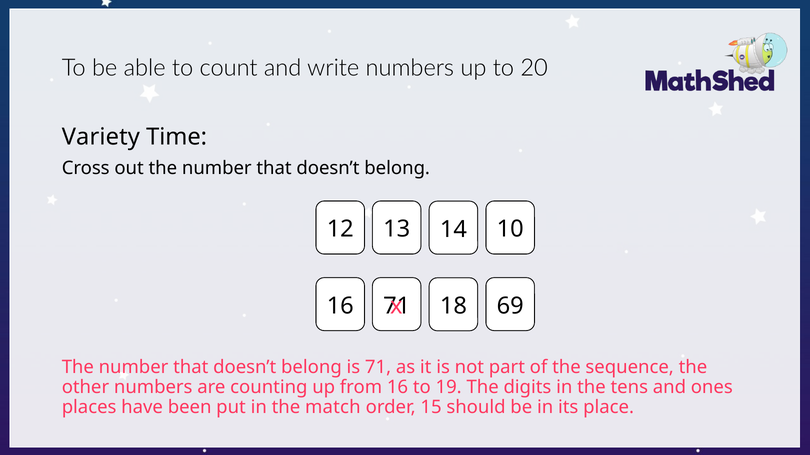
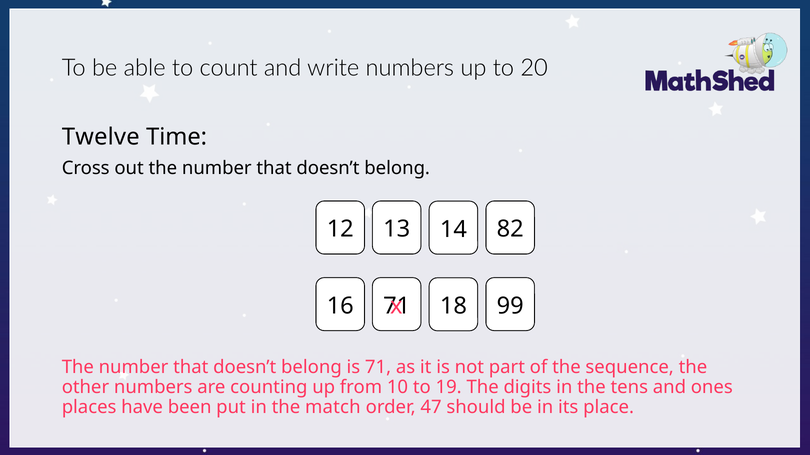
Variety: Variety -> Twelve
10: 10 -> 82
69: 69 -> 99
from 16: 16 -> 10
15: 15 -> 47
